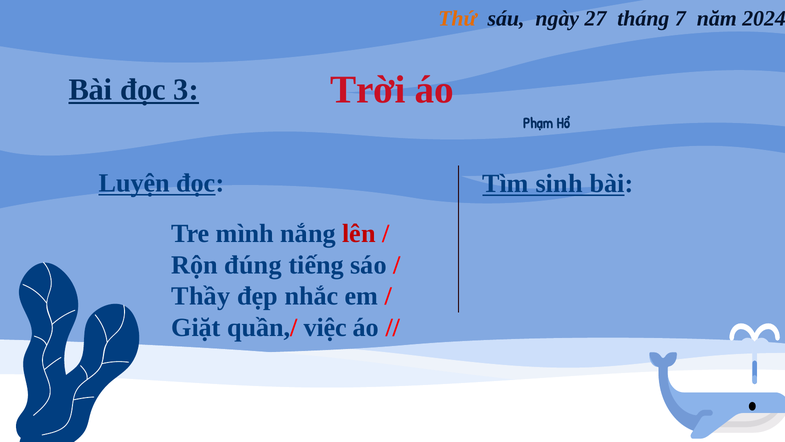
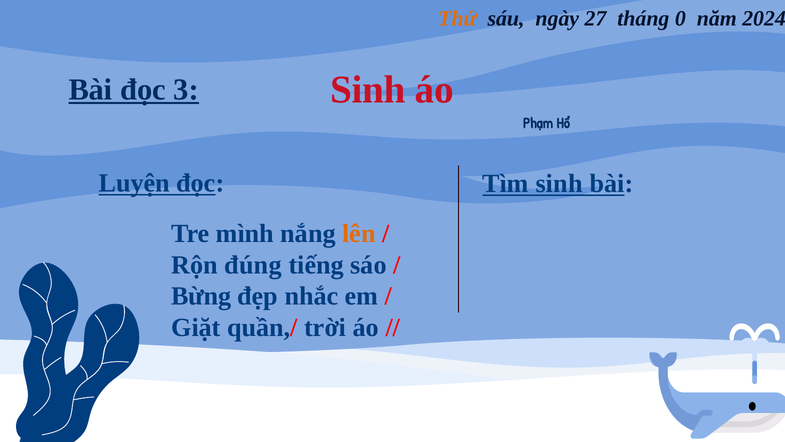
7: 7 -> 0
3 Trời: Trời -> Sinh
lên colour: red -> orange
Thầy: Thầy -> Bừng
việc: việc -> trời
